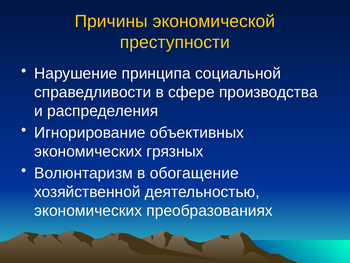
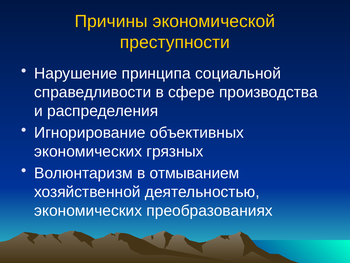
обогащение: обогащение -> отмыванием
